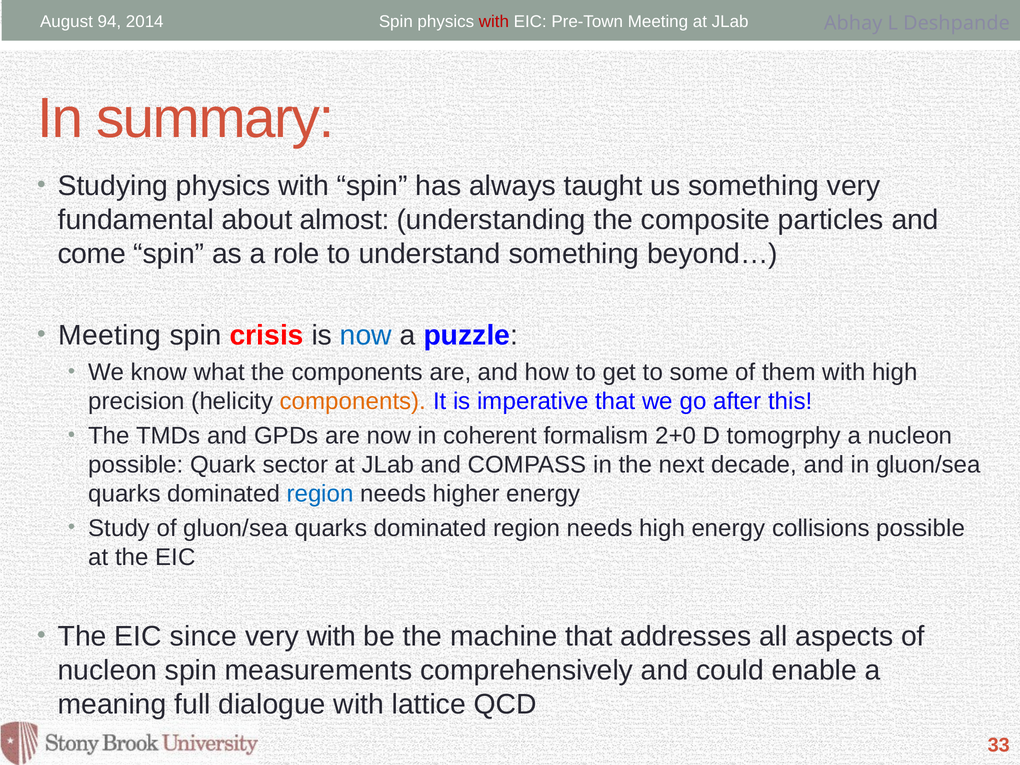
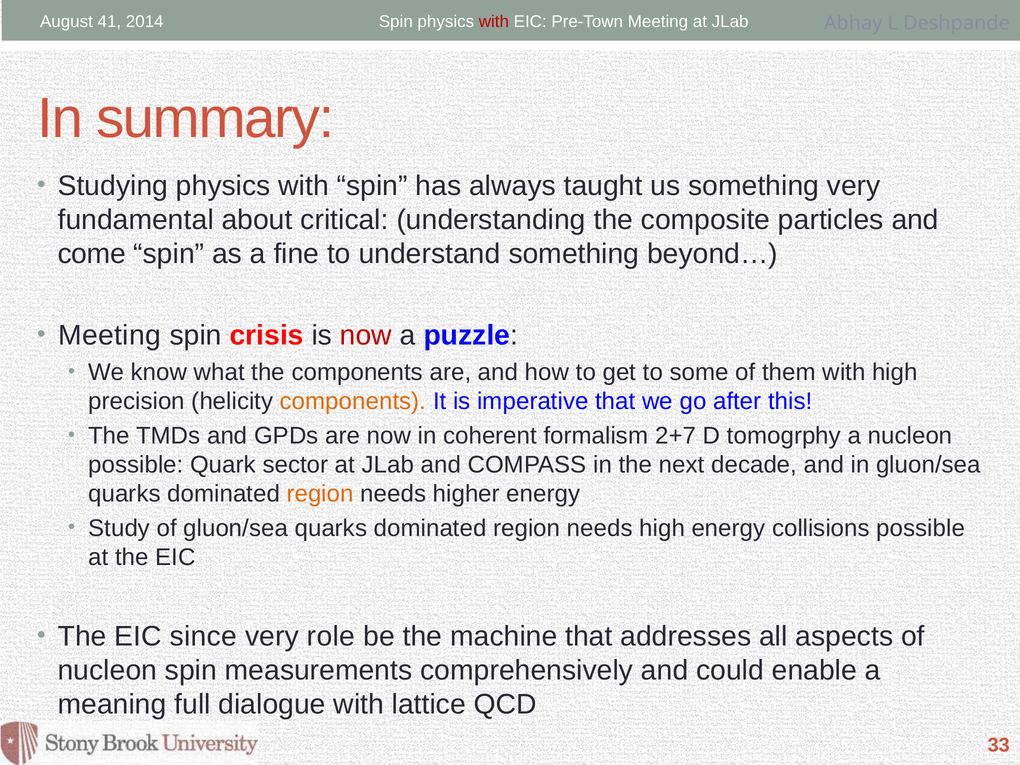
94: 94 -> 41
almost: almost -> critical
role: role -> fine
now at (366, 335) colour: blue -> red
2+0: 2+0 -> 2+7
region at (320, 494) colour: blue -> orange
very with: with -> role
